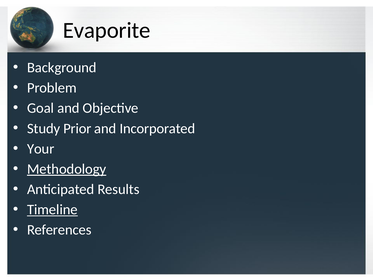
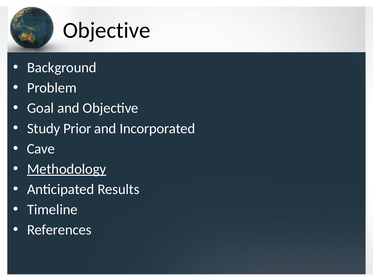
Evaporite at (107, 30): Evaporite -> Objective
Your: Your -> Cave
Timeline underline: present -> none
